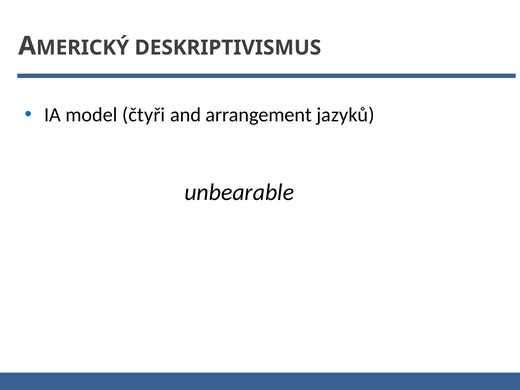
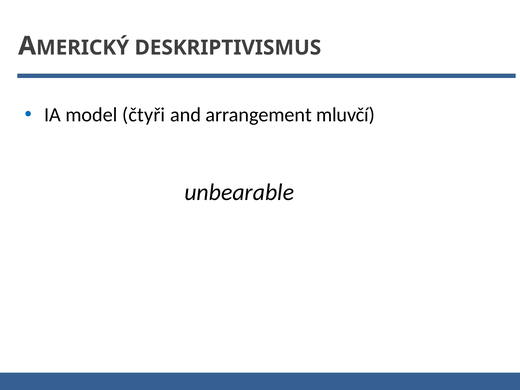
jazyků: jazyků -> mluvčí
